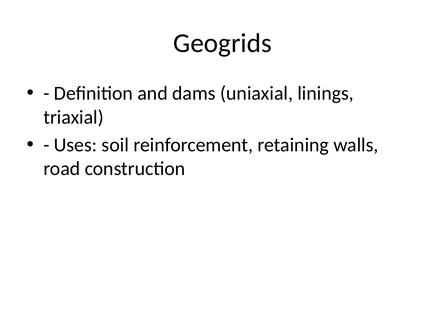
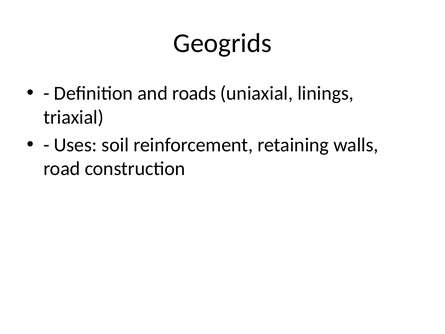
dams: dams -> roads
